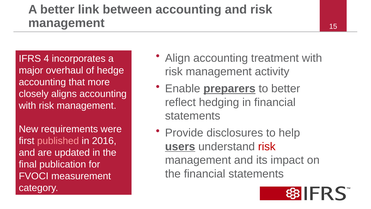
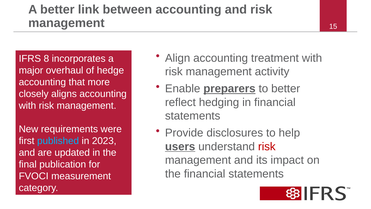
4: 4 -> 8
published colour: pink -> light blue
2016: 2016 -> 2023
